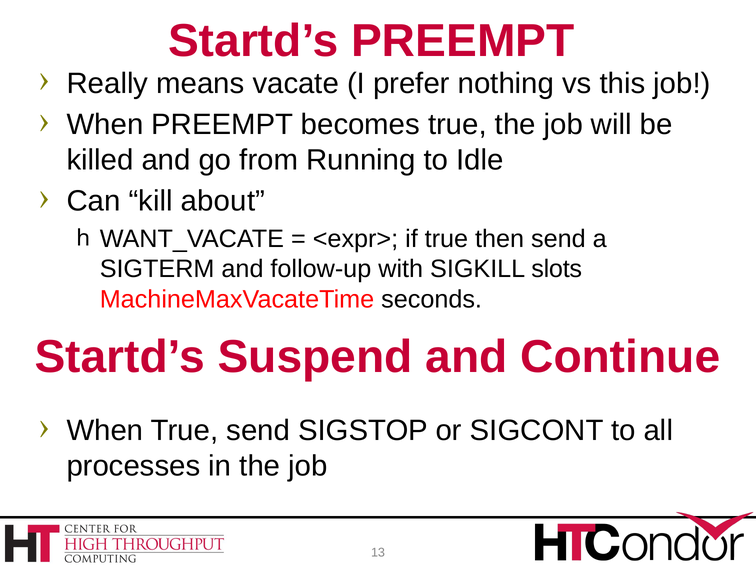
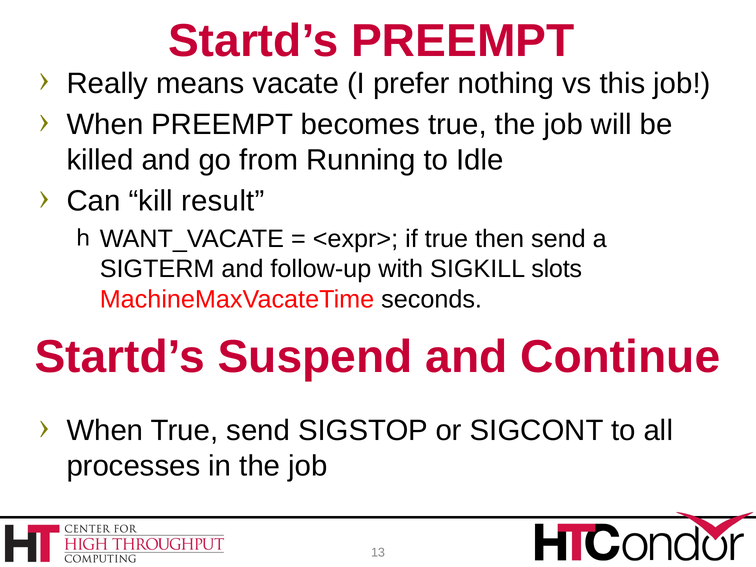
about: about -> result
